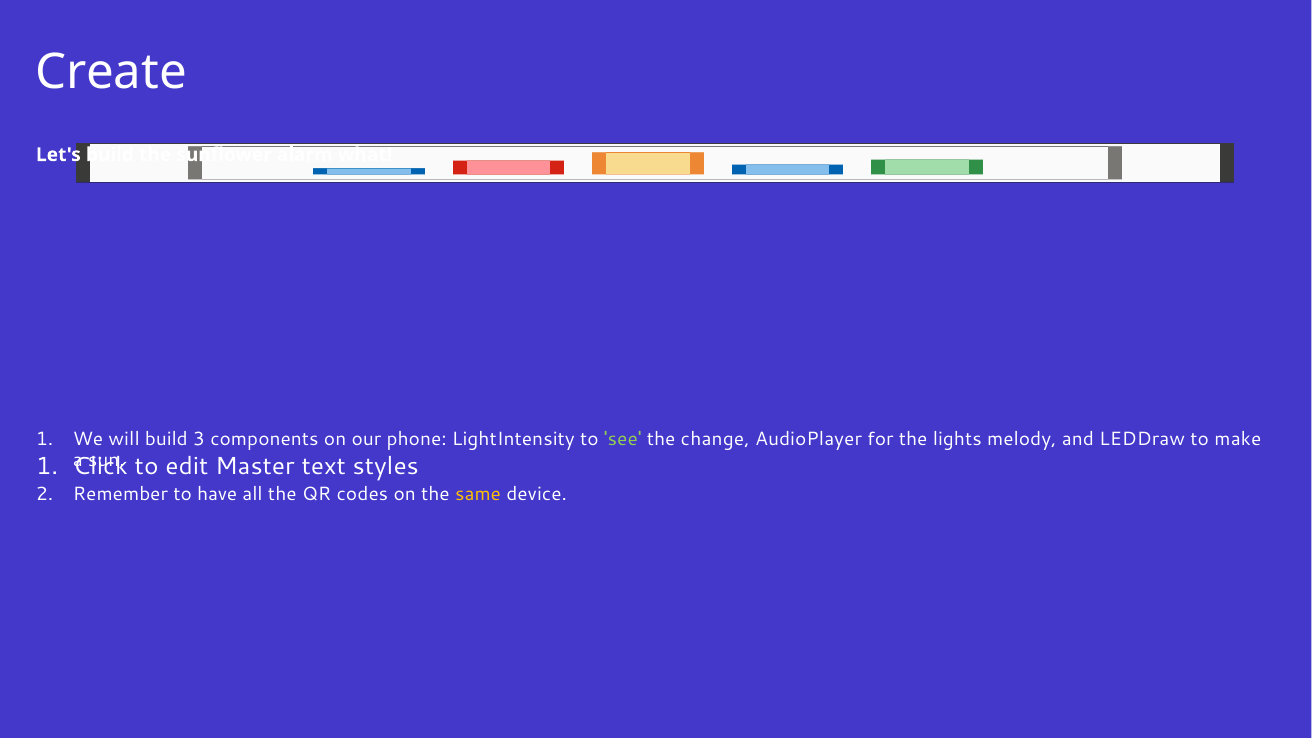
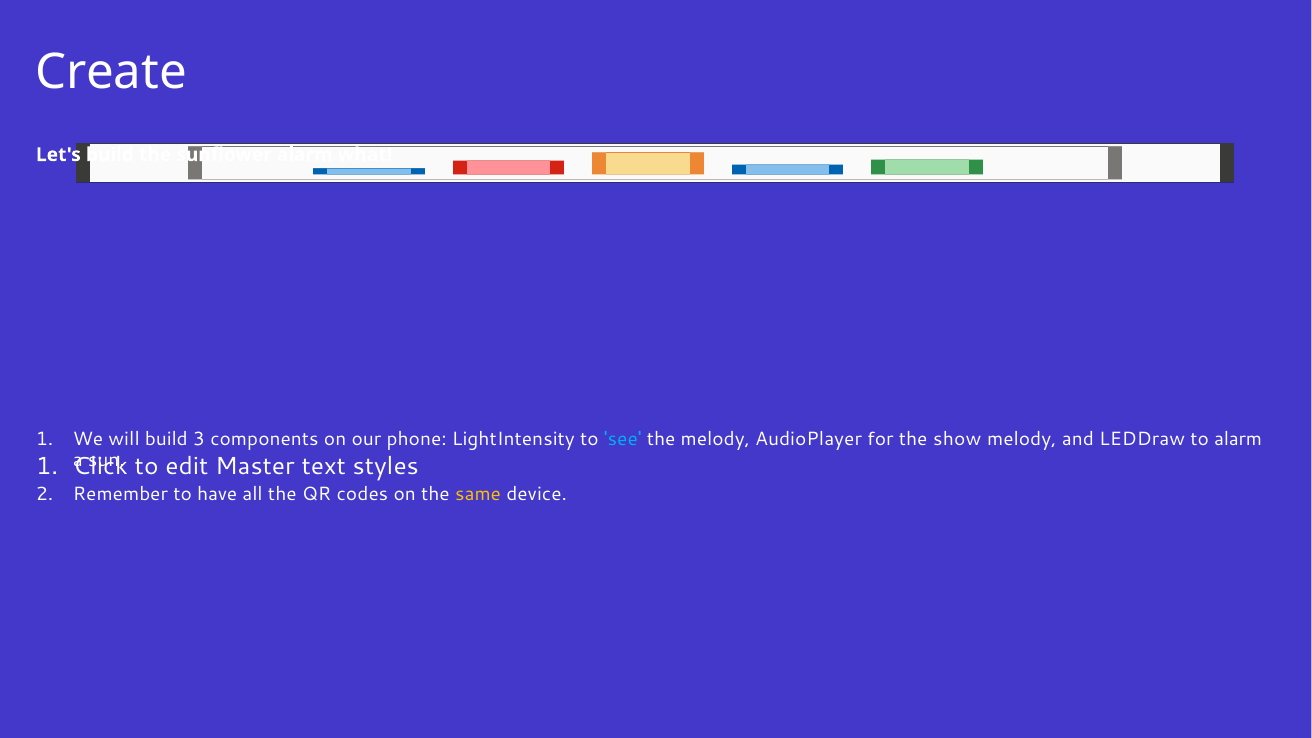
see colour: light green -> light blue
the change: change -> melody
lights: lights -> show
to make: make -> alarm
